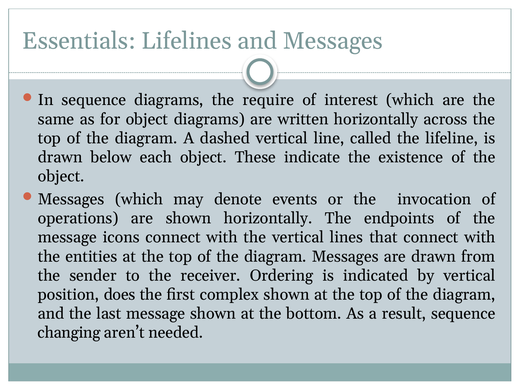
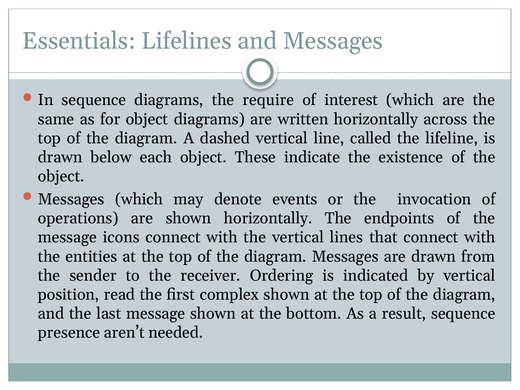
does: does -> read
changing: changing -> presence
